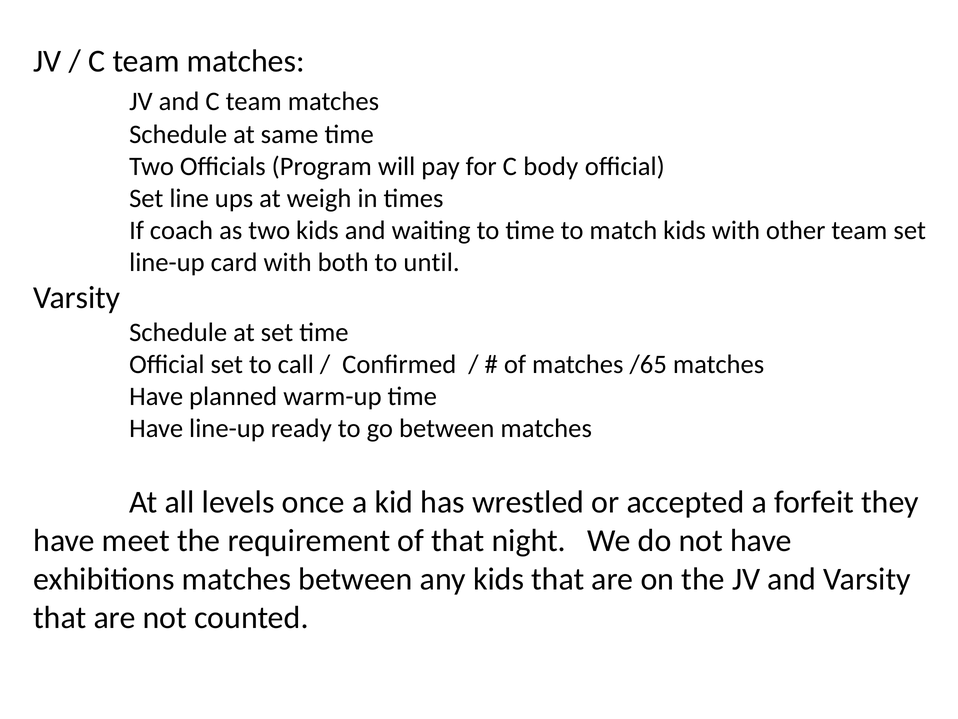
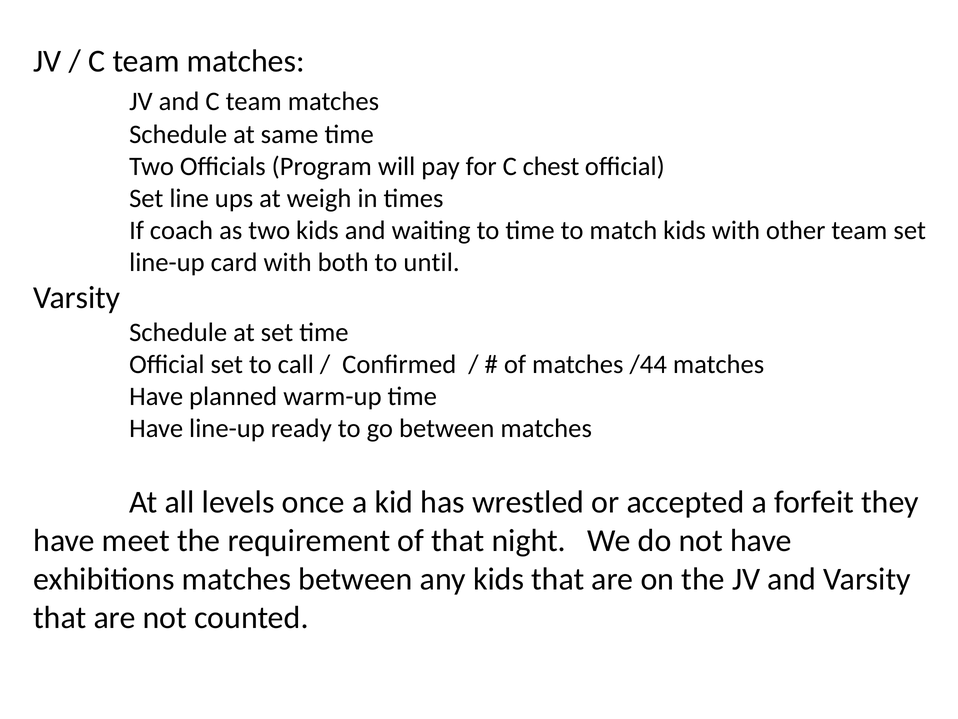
body: body -> chest
/65: /65 -> /44
